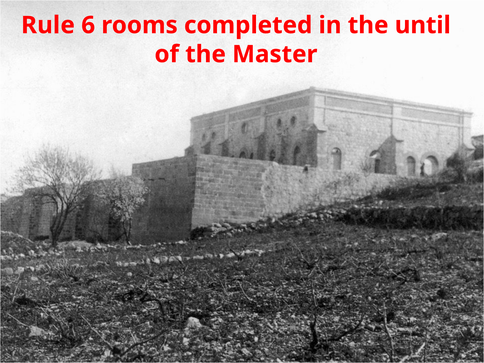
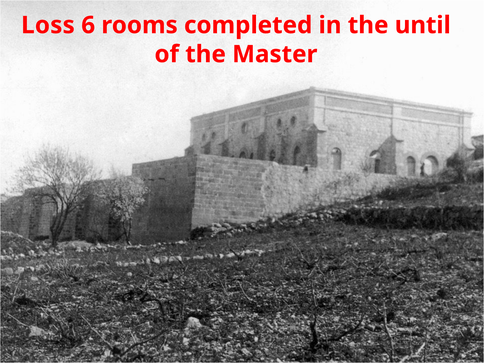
Rule: Rule -> Loss
